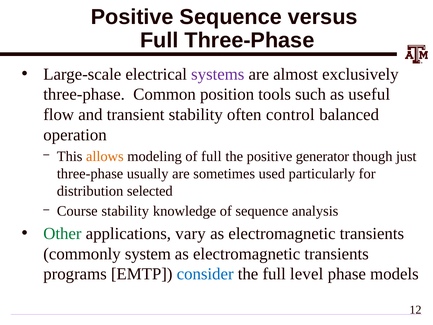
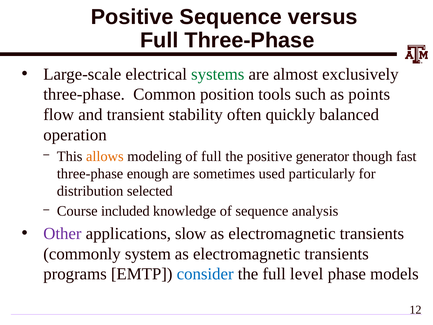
systems colour: purple -> green
useful: useful -> points
control: control -> quickly
just: just -> fast
usually: usually -> enough
Course stability: stability -> included
Other colour: green -> purple
vary: vary -> slow
